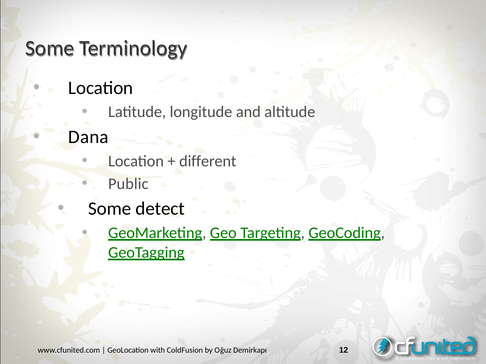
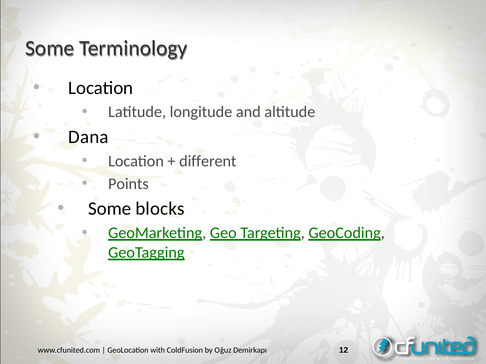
Public: Public -> Points
detect: detect -> blocks
